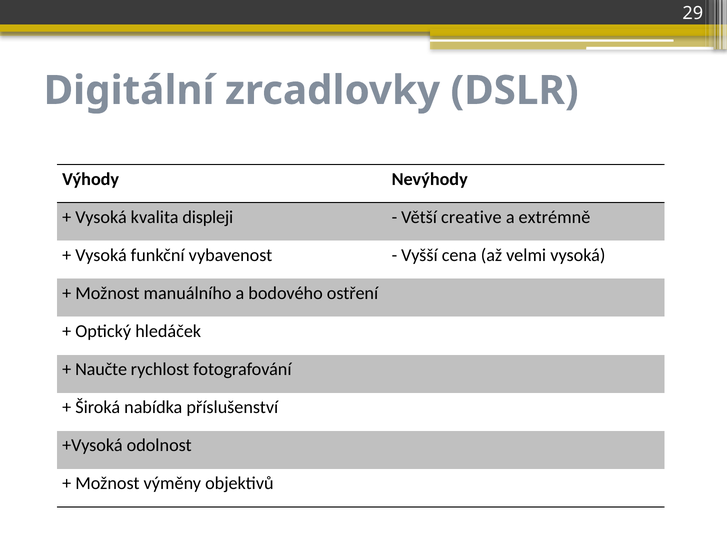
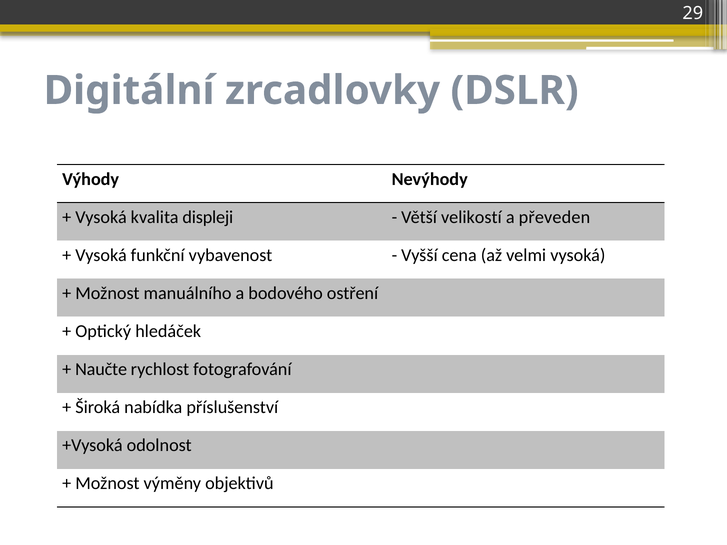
creative: creative -> velikostí
extrémně: extrémně -> převeden
